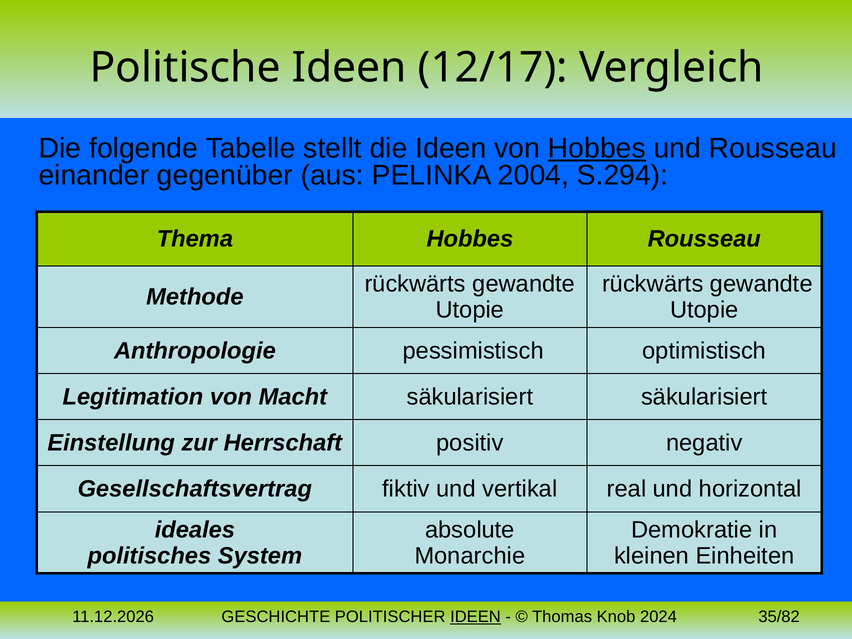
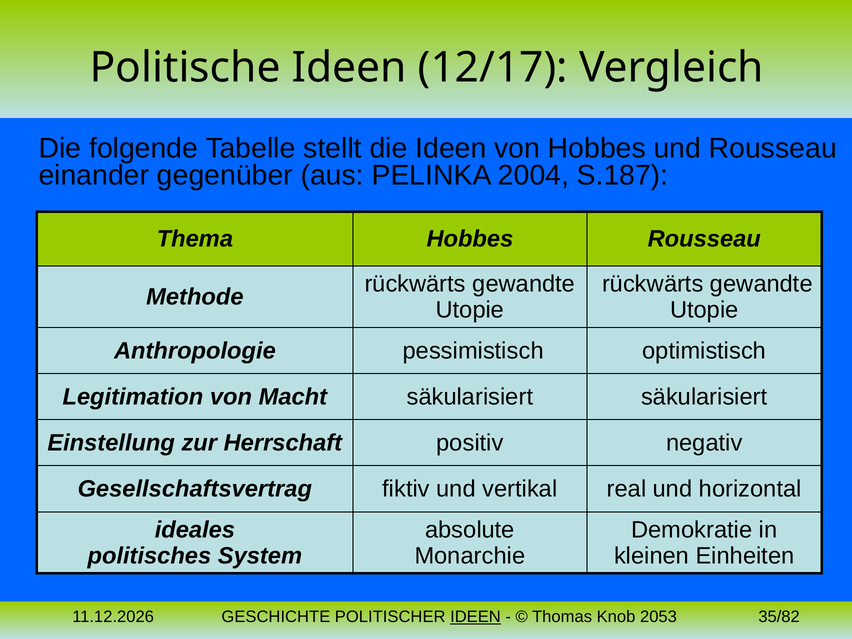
Hobbes at (597, 148) underline: present -> none
S.294: S.294 -> S.187
2024: 2024 -> 2053
